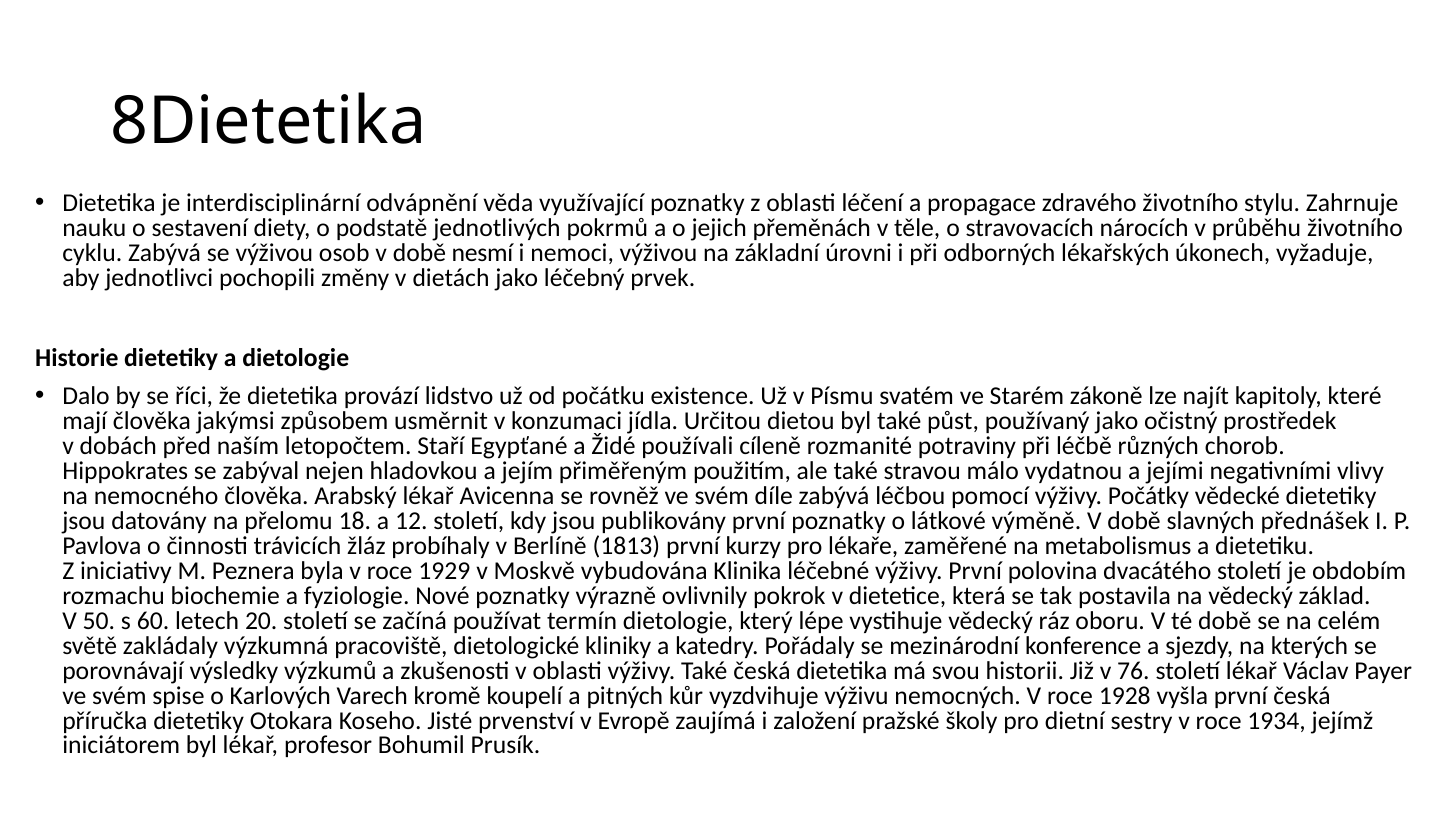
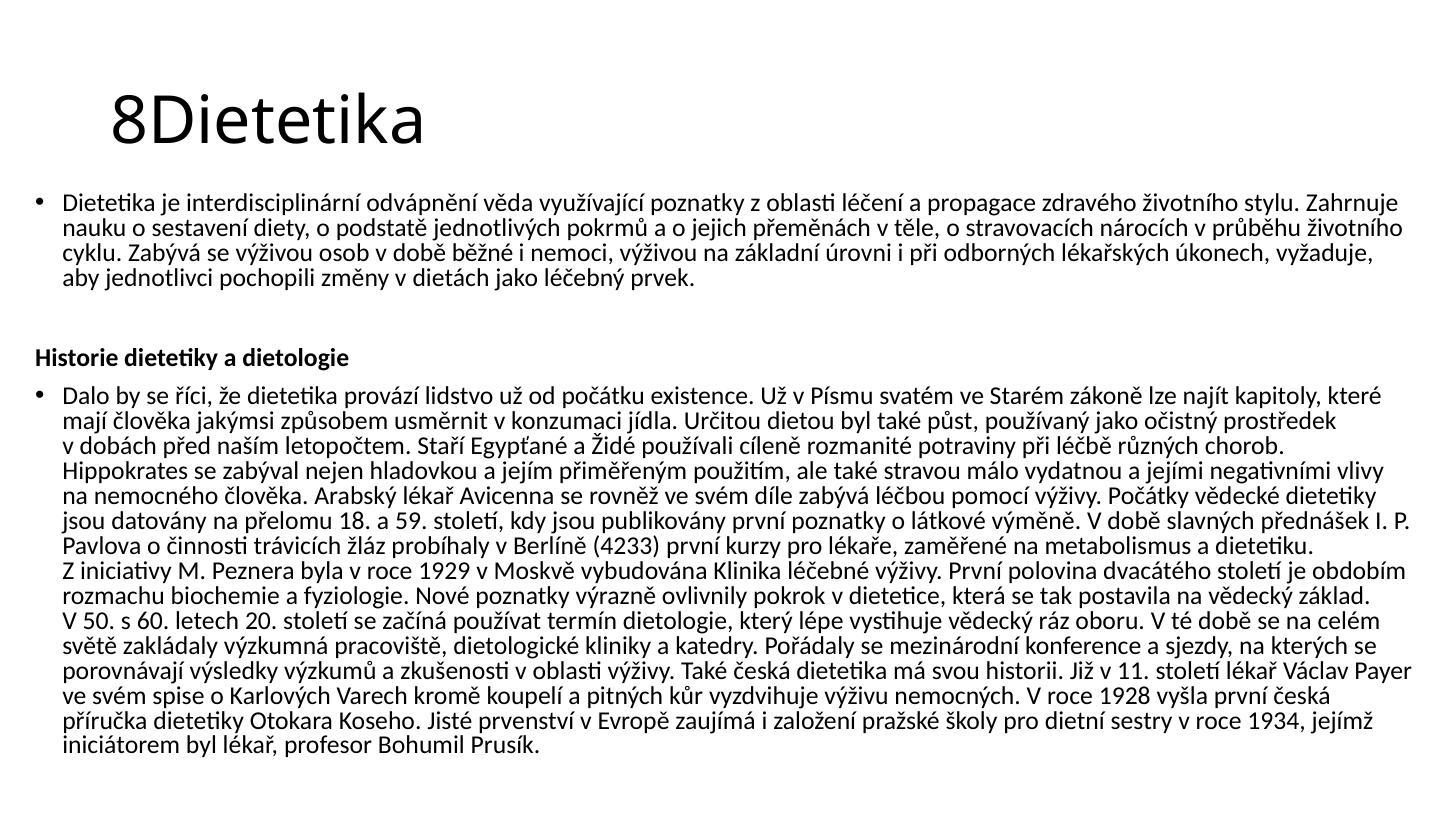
nesmí: nesmí -> běžné
12: 12 -> 59
1813: 1813 -> 4233
76: 76 -> 11
